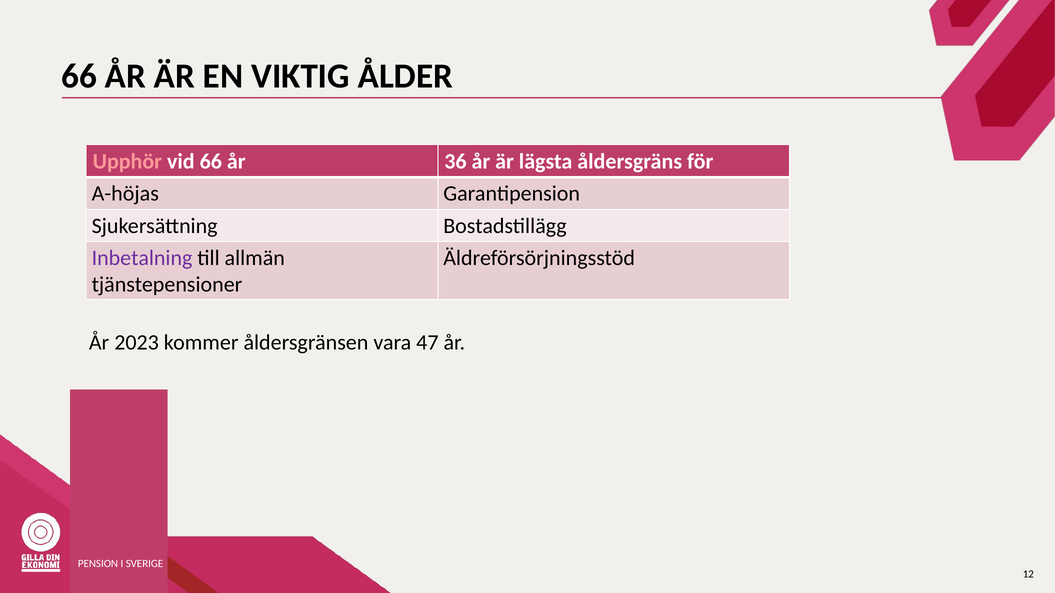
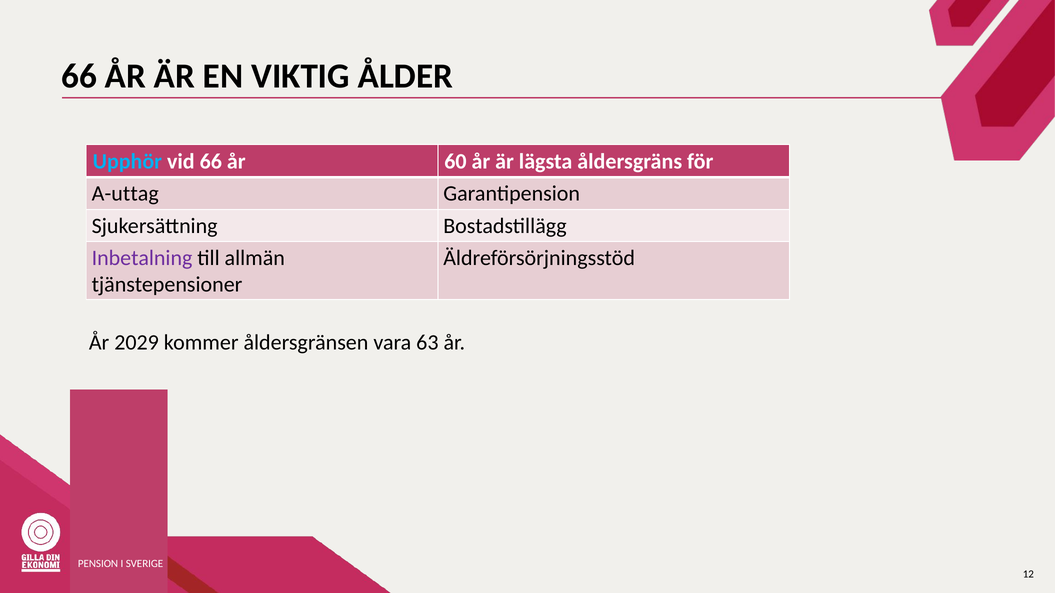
Upphör colour: pink -> light blue
36: 36 -> 60
A-höjas: A-höjas -> A-uttag
2023: 2023 -> 2029
47: 47 -> 63
